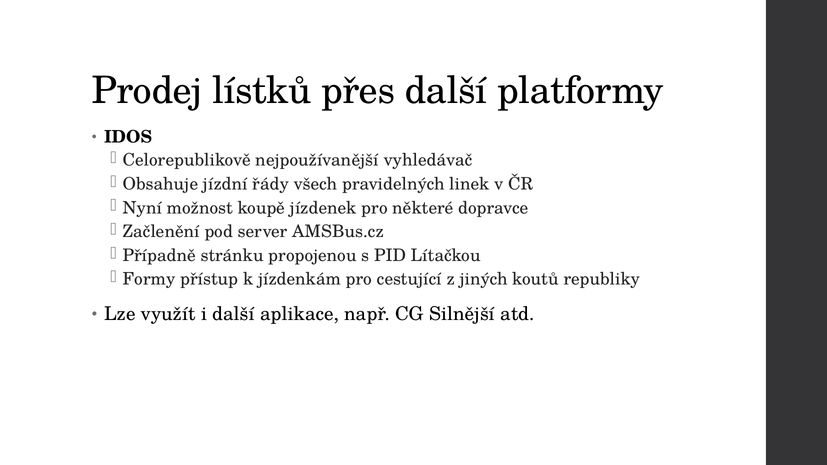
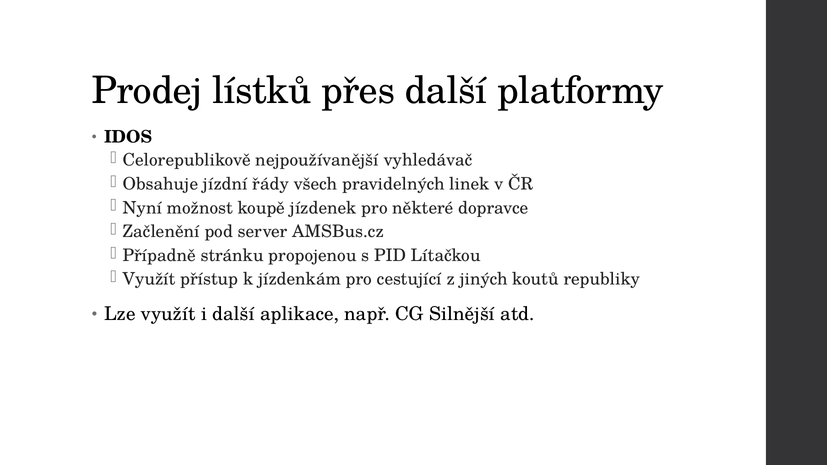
Formy at (149, 279): Formy -> Využít
